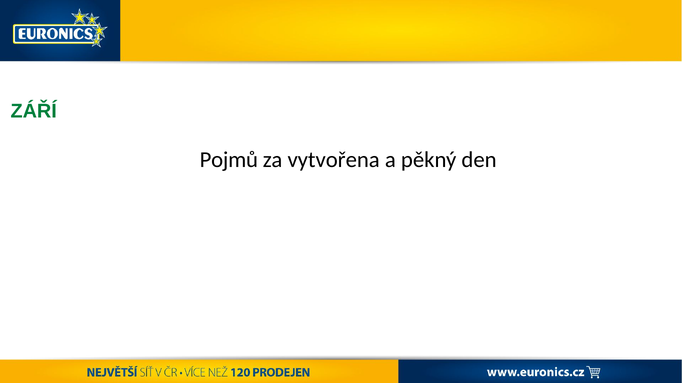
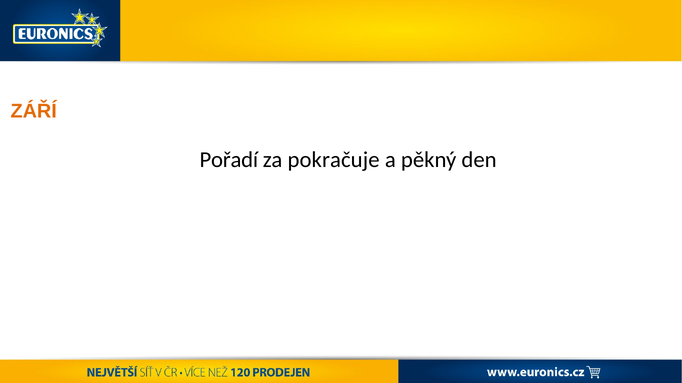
ZÁŘÍ colour: green -> orange
Pojmů: Pojmů -> Pořadí
za vytvořena: vytvořena -> pokračuje
